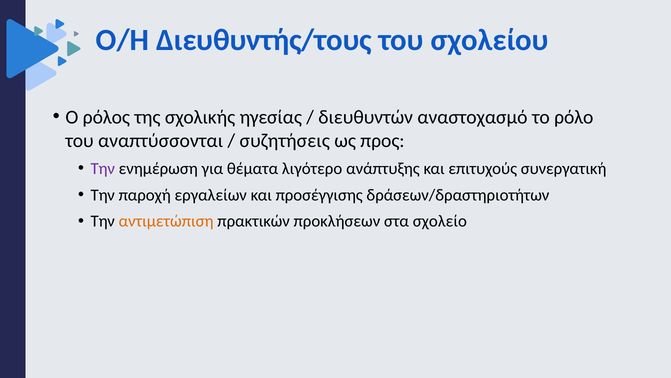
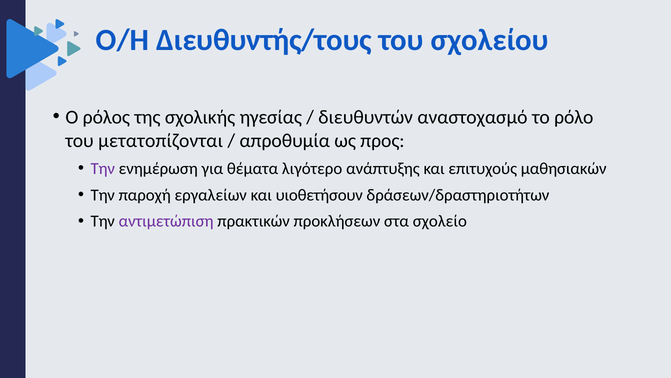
αναπτύσσονται: αναπτύσσονται -> μετατοπίζονται
συζητήσεις: συζητήσεις -> απροθυμία
συνεργατική: συνεργατική -> μαθησιακών
προσέγγισης: προσέγγισης -> υιοθετήσουν
αντιμετώπιση colour: orange -> purple
